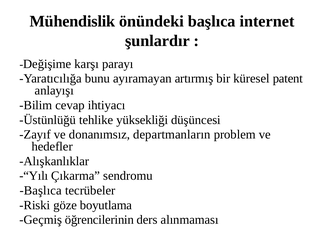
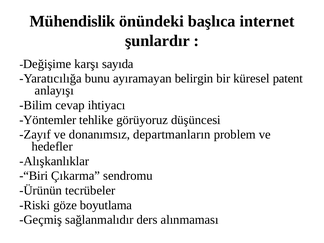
parayı: parayı -> sayıda
artırmış: artırmış -> belirgin
Üstünlüğü: Üstünlüğü -> Yöntemler
yüksekliği: yüksekliği -> görüyoruz
-“Yılı: -“Yılı -> -“Biri
Başlıca at (41, 190): Başlıca -> Ürünün
öğrencilerinin: öğrencilerinin -> sağlanmalıdır
